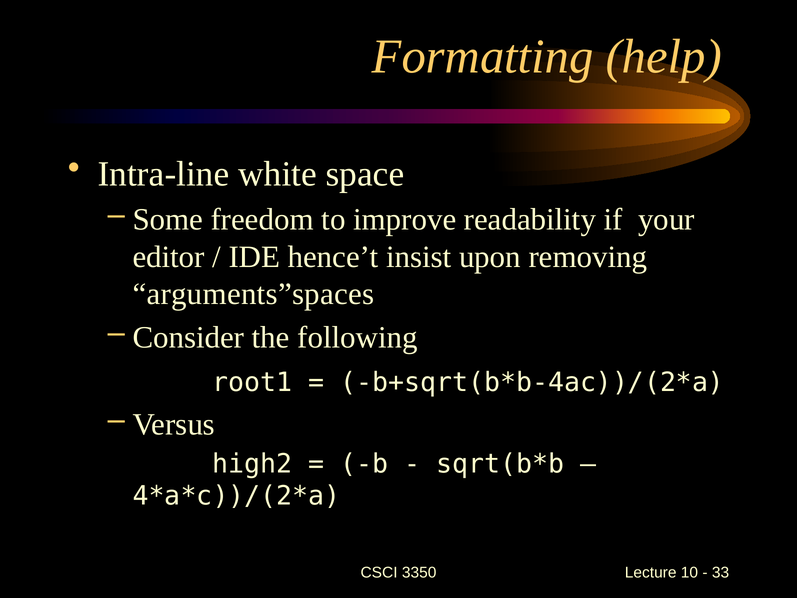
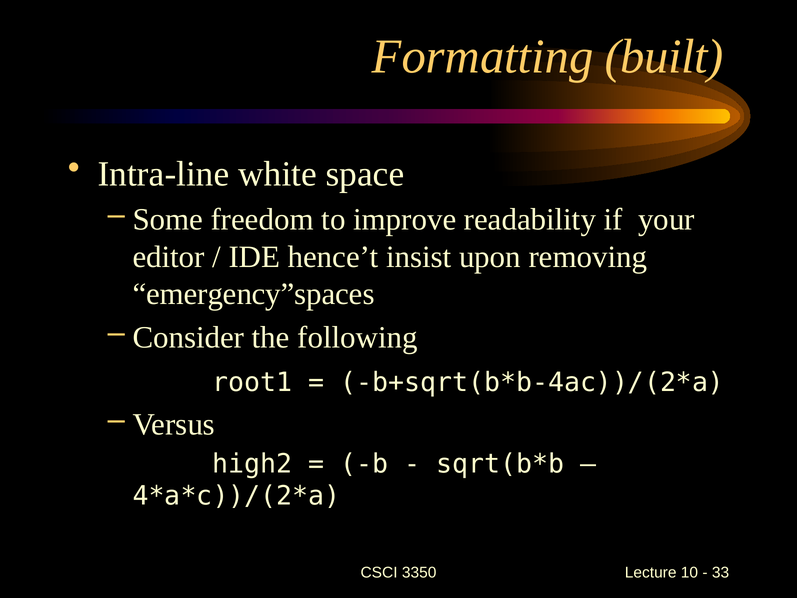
help: help -> built
arguments”spaces: arguments”spaces -> emergency”spaces
